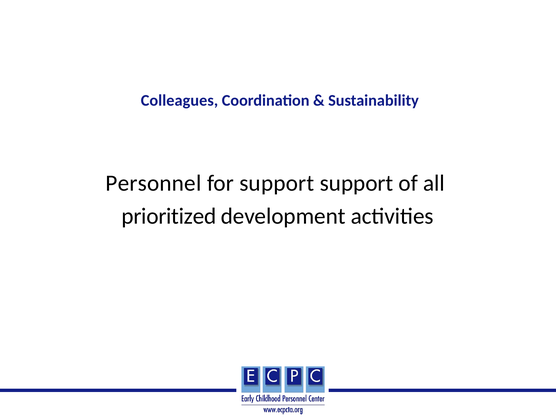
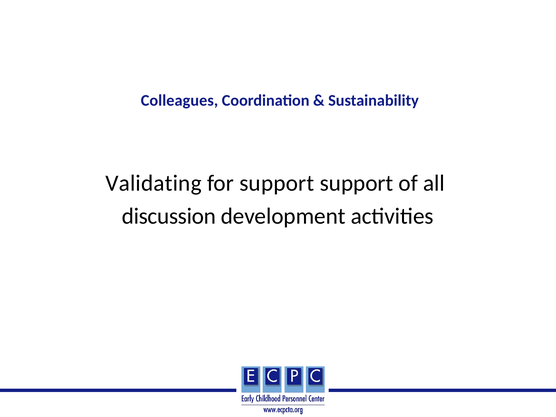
Personnel: Personnel -> Validating
prioritized: prioritized -> discussion
